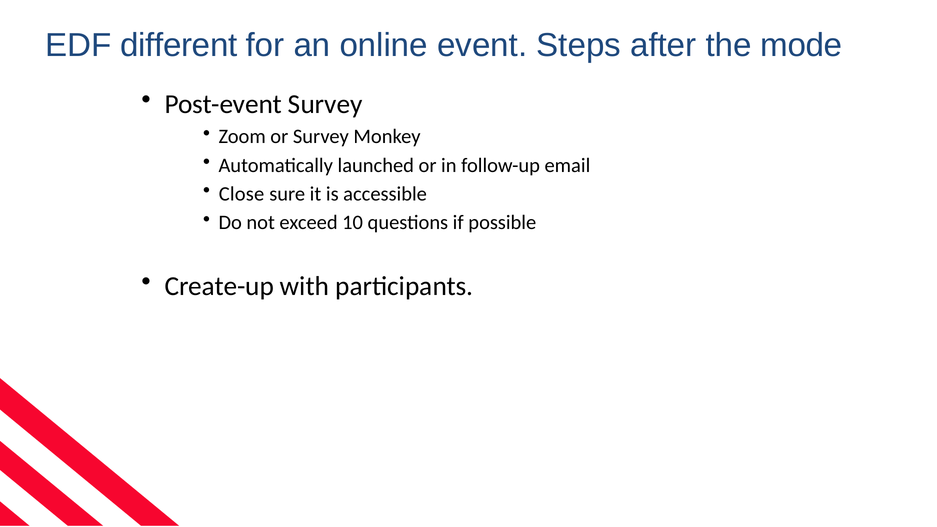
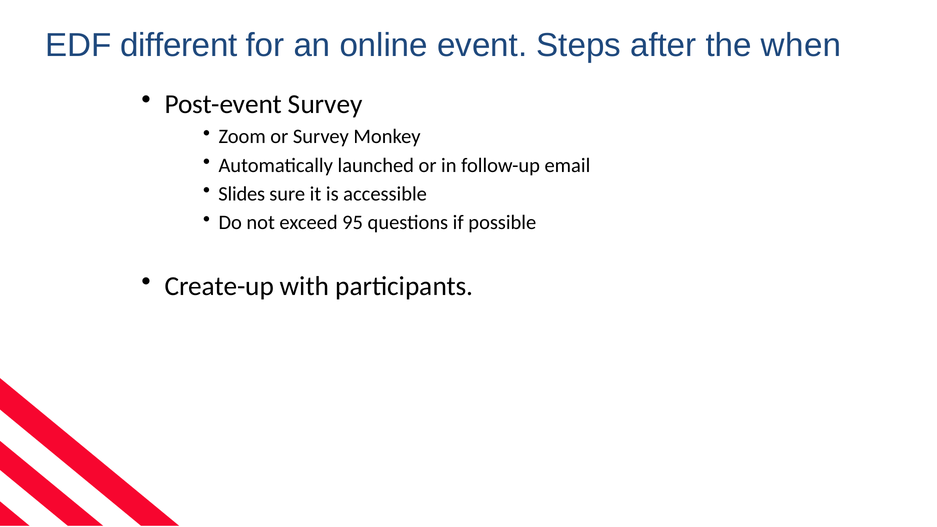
mode: mode -> when
Close: Close -> Slides
10: 10 -> 95
